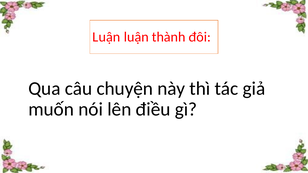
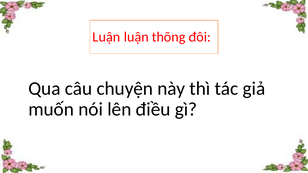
thành: thành -> thõng
